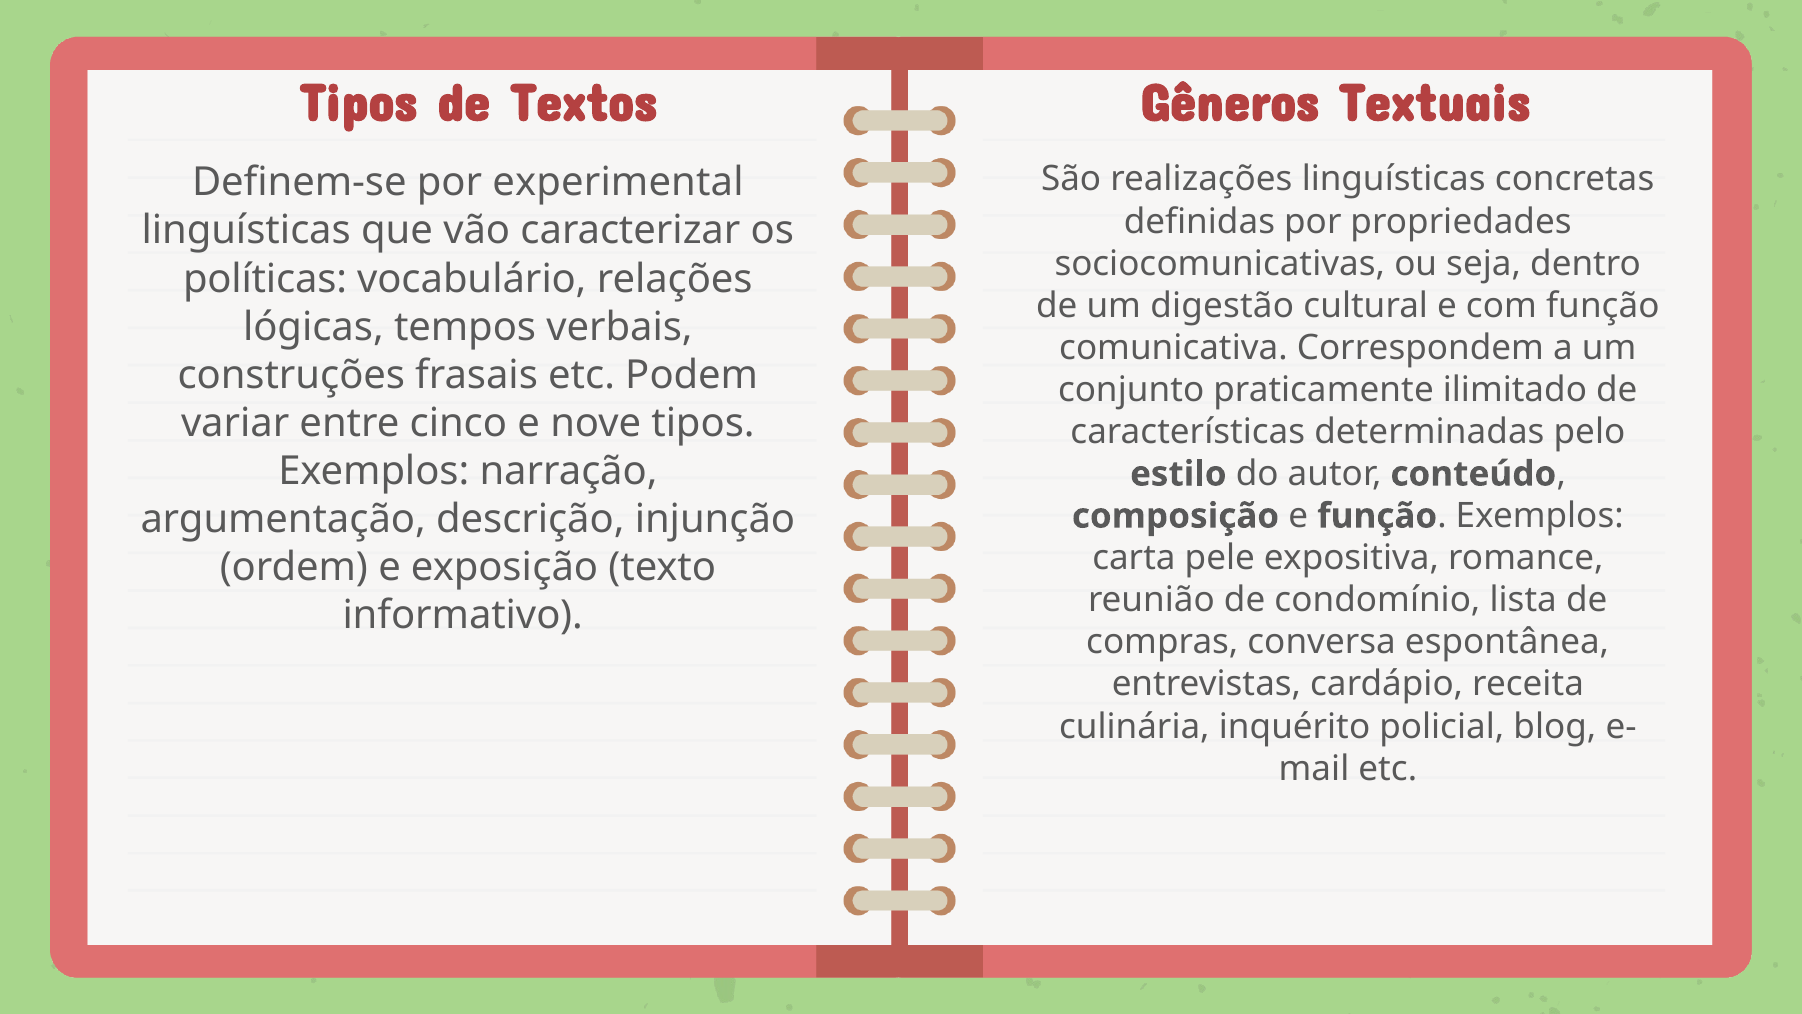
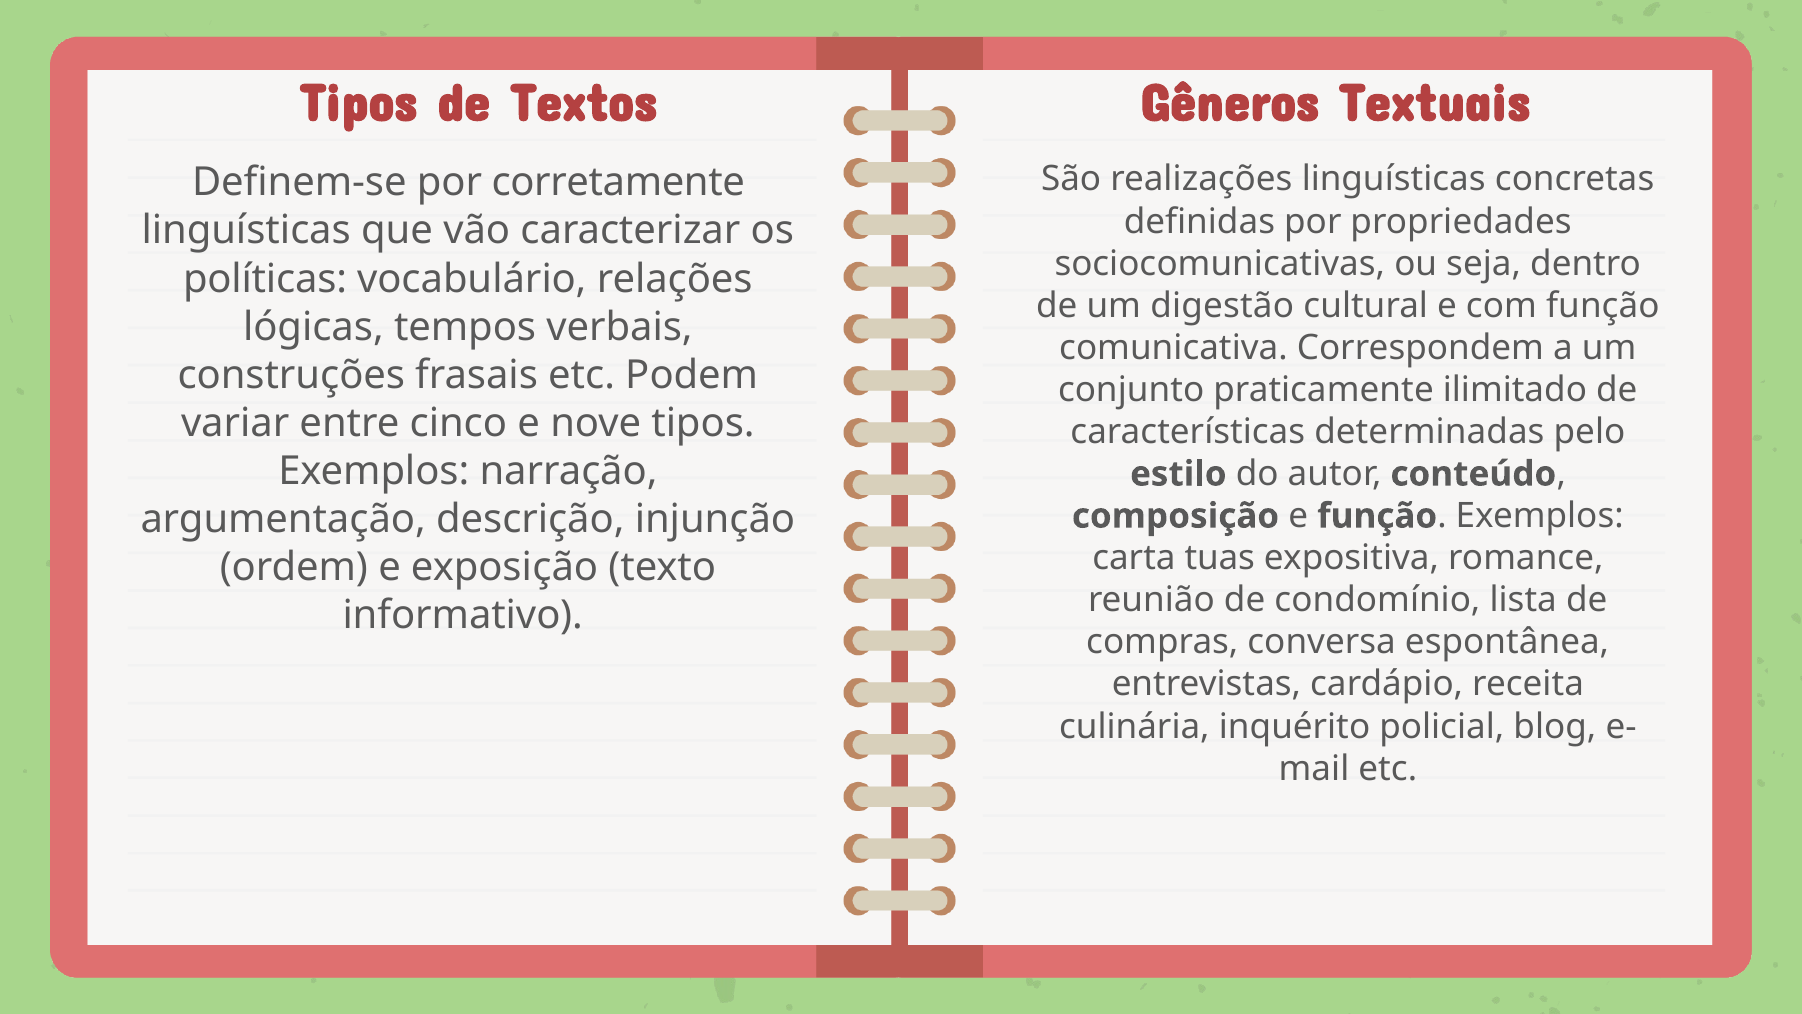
experimental: experimental -> corretamente
pele: pele -> tuas
